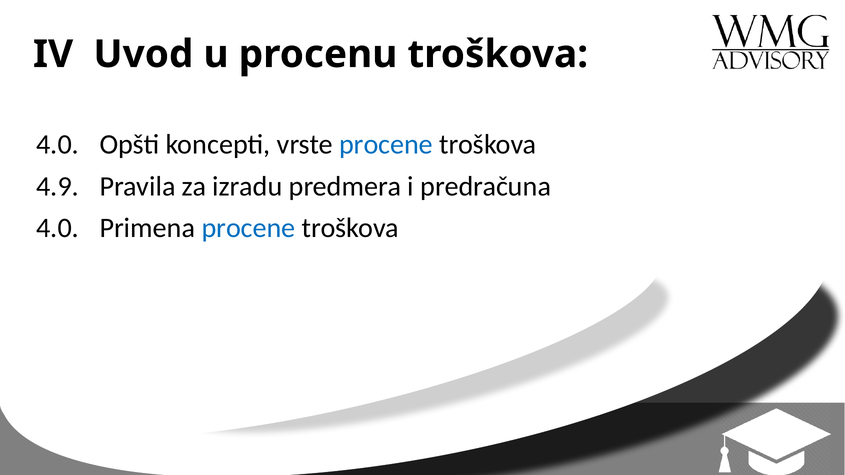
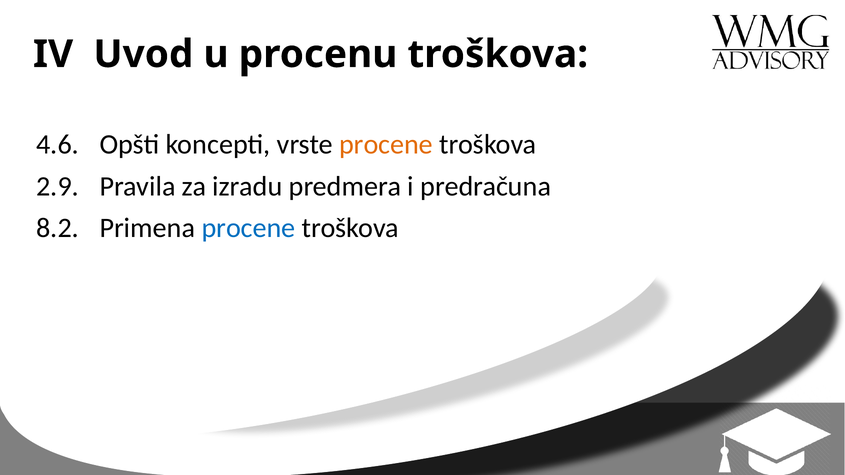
4.0 at (58, 145): 4.0 -> 4.6
procene at (386, 145) colour: blue -> orange
4.9: 4.9 -> 2.9
4.0 at (58, 228): 4.0 -> 8.2
